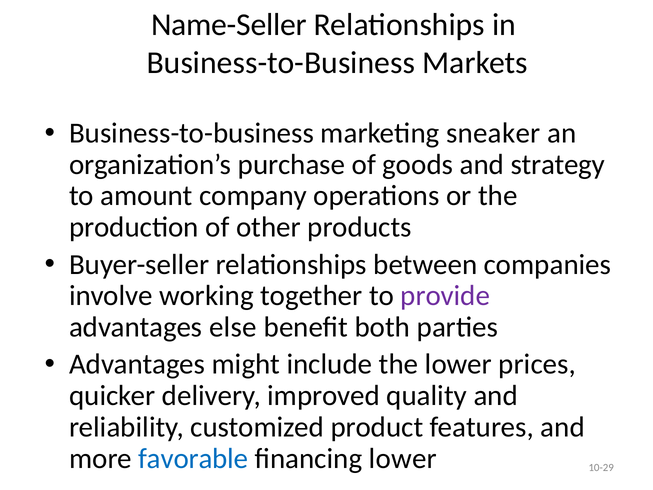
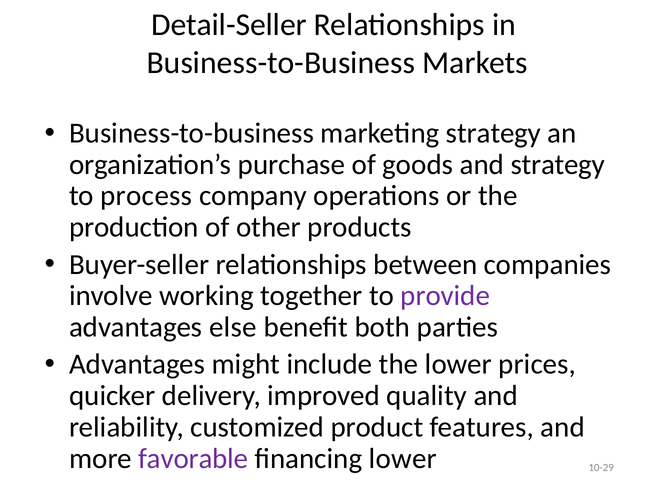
Name-Seller: Name-Seller -> Detail-Seller
marketing sneaker: sneaker -> strategy
amount: amount -> process
favorable colour: blue -> purple
